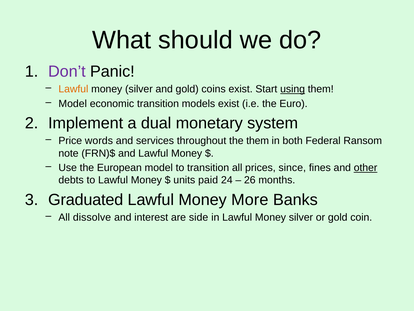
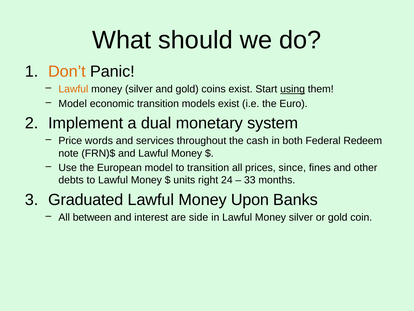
Don’t colour: purple -> orange
the them: them -> cash
Ransom: Ransom -> Redeem
other underline: present -> none
paid: paid -> right
26: 26 -> 33
More: More -> Upon
dissolve: dissolve -> between
